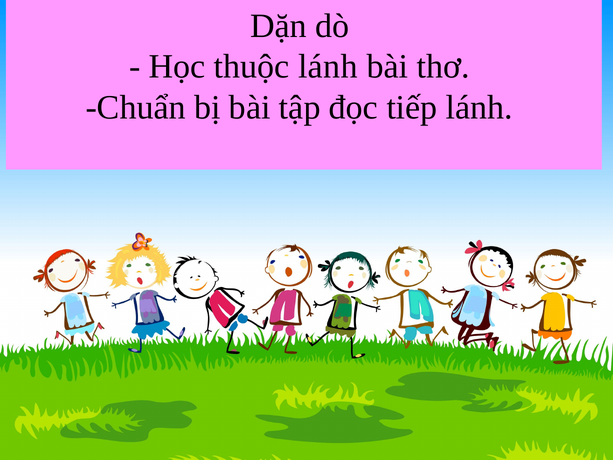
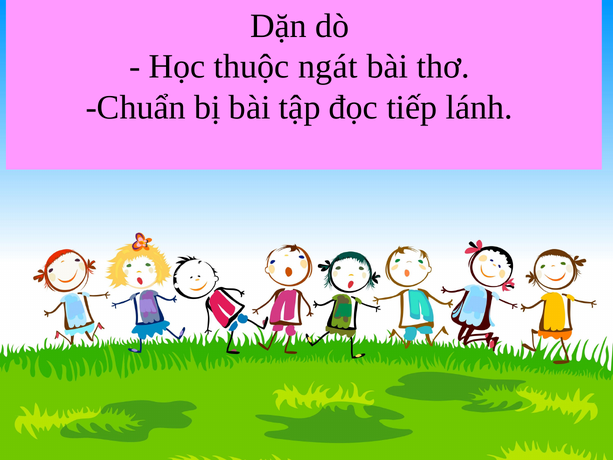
thuộc lánh: lánh -> ngát
